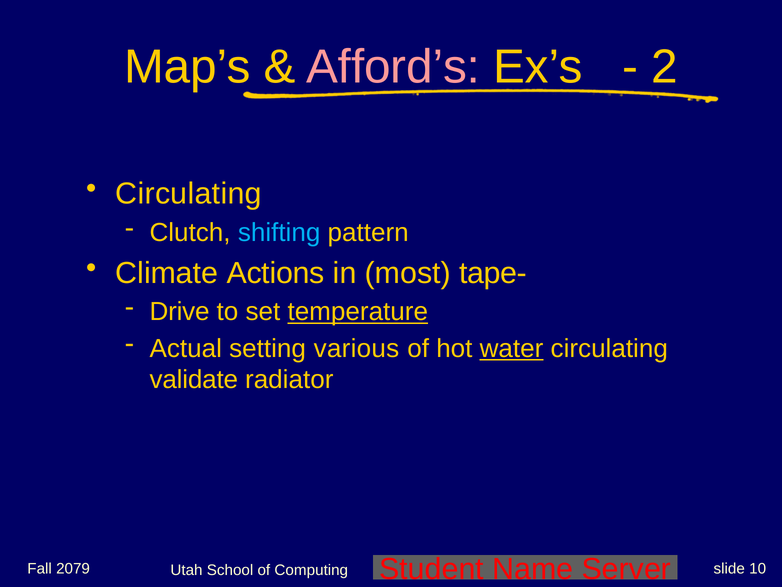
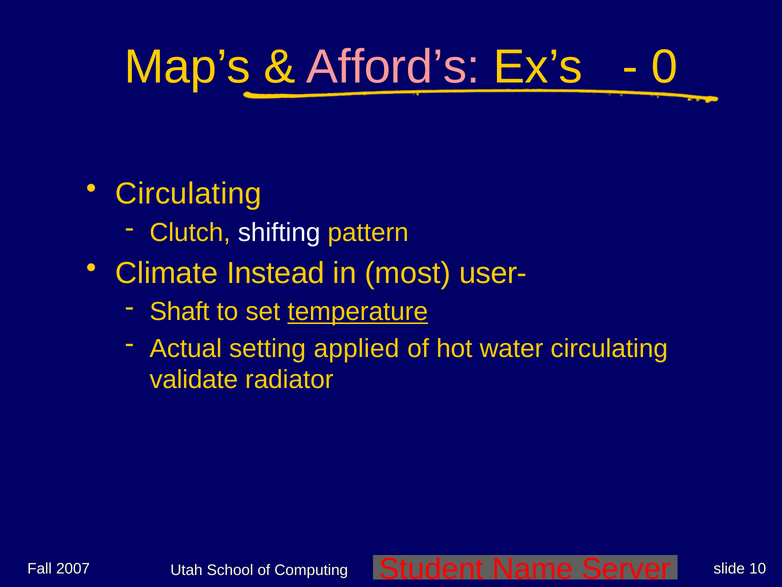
2: 2 -> 0
shifting colour: light blue -> white
Actions: Actions -> Instead
tape-: tape- -> user-
Drive: Drive -> Shaft
various: various -> applied
water underline: present -> none
2079: 2079 -> 2007
